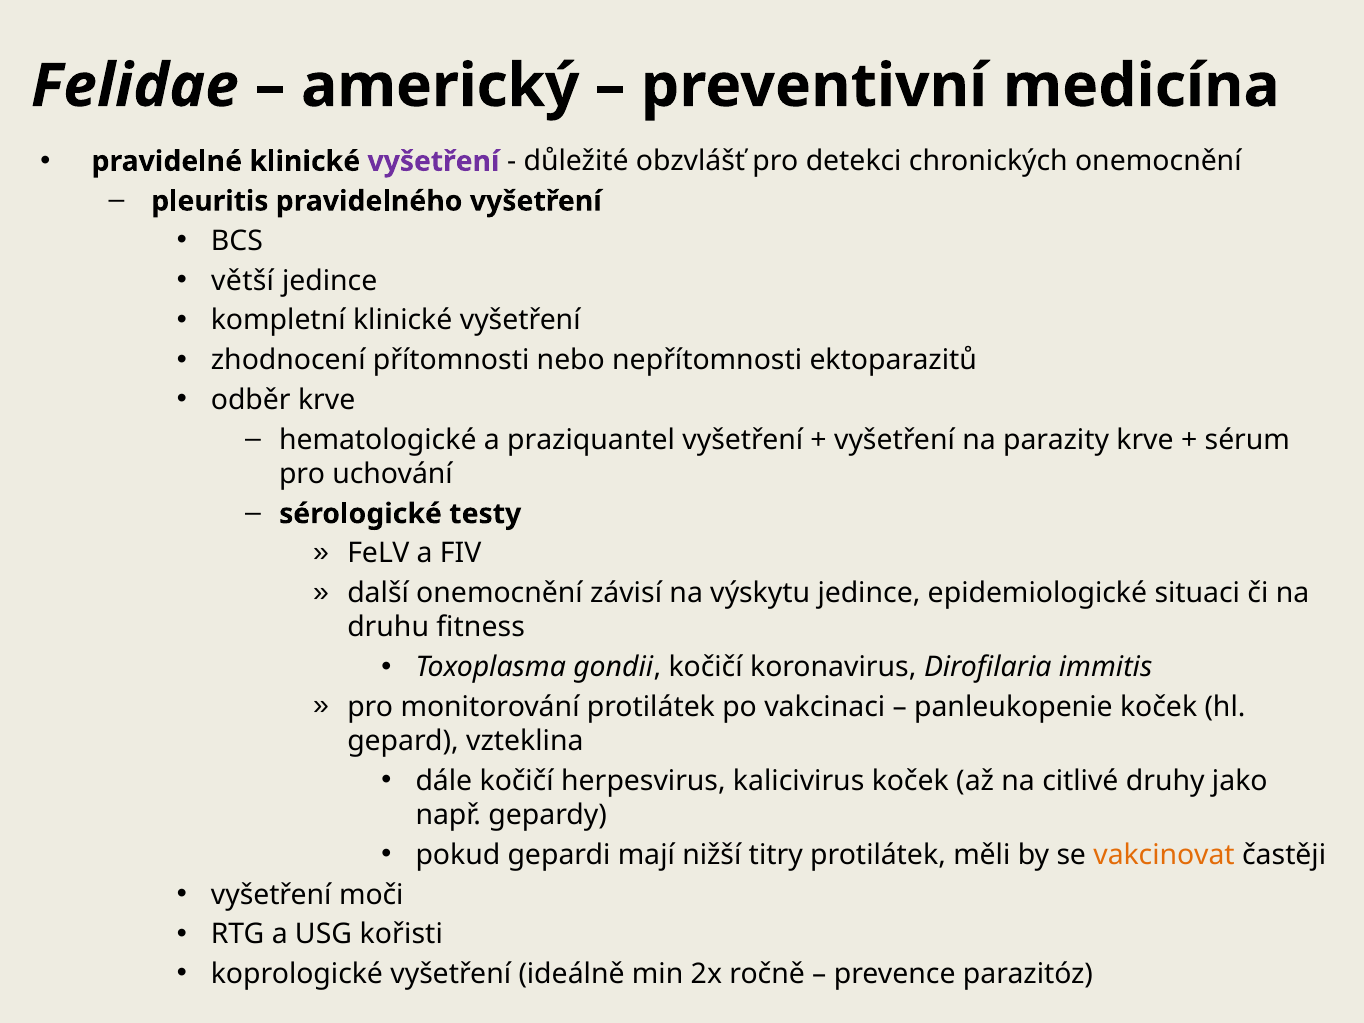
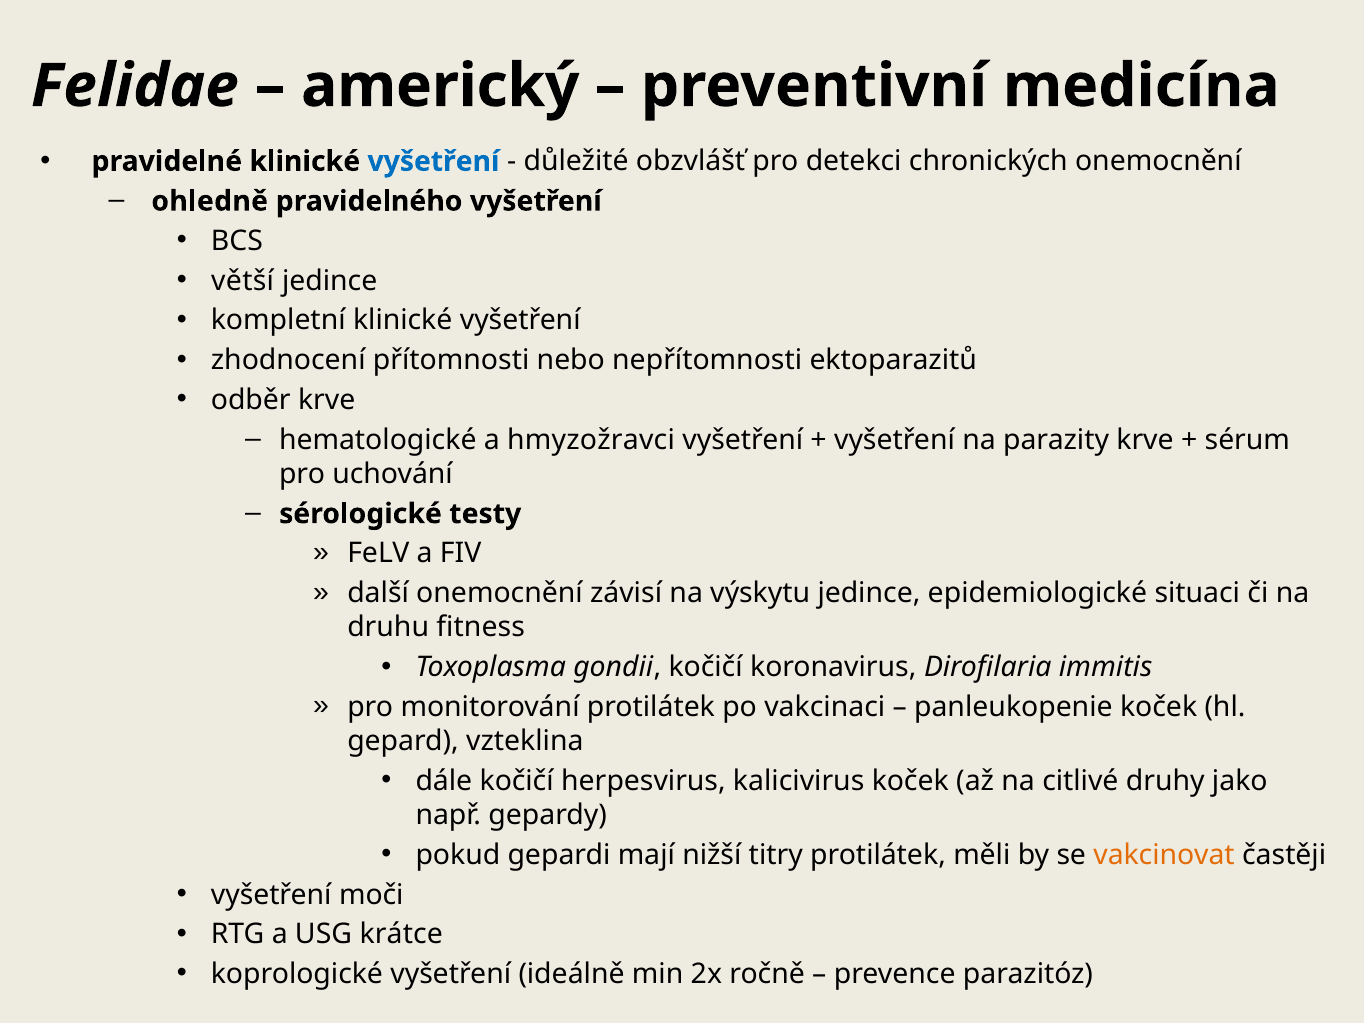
vyšetření at (433, 161) colour: purple -> blue
pleuritis: pleuritis -> ohledně
praziquantel: praziquantel -> hmyzožravci
kořisti: kořisti -> krátce
